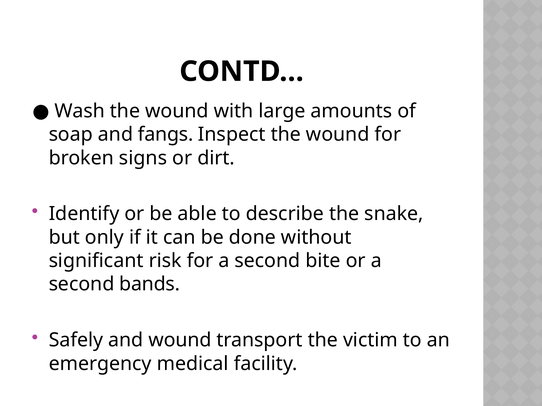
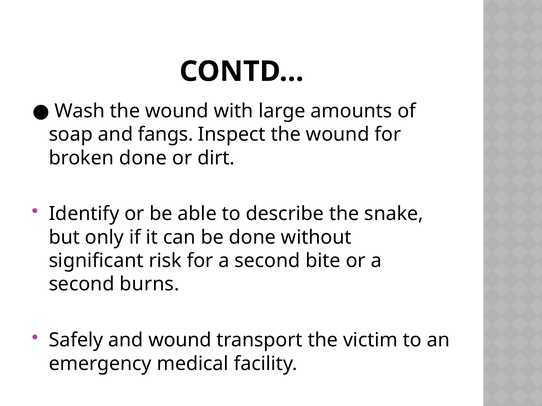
broken signs: signs -> done
bands: bands -> burns
